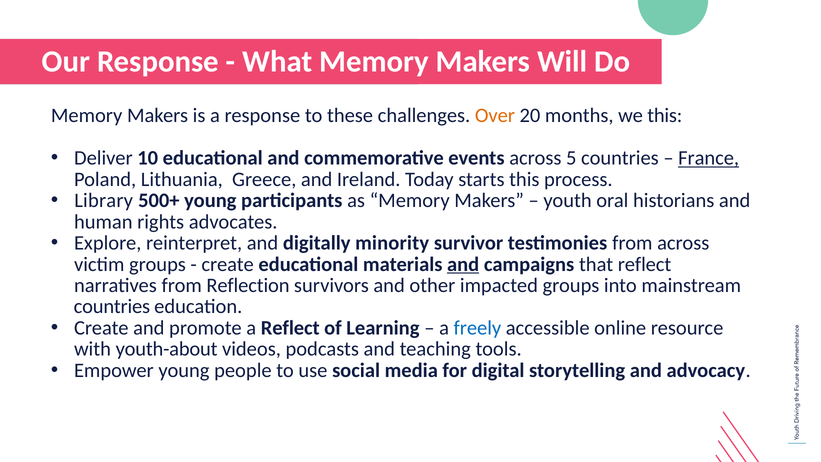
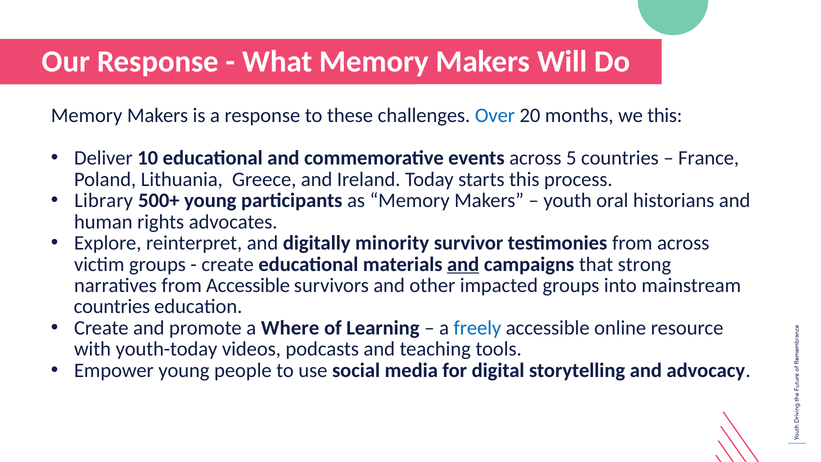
Over colour: orange -> blue
France underline: present -> none
that reflect: reflect -> strong
from Reflection: Reflection -> Accessible
a Reflect: Reflect -> Where
youth-about: youth-about -> youth-today
